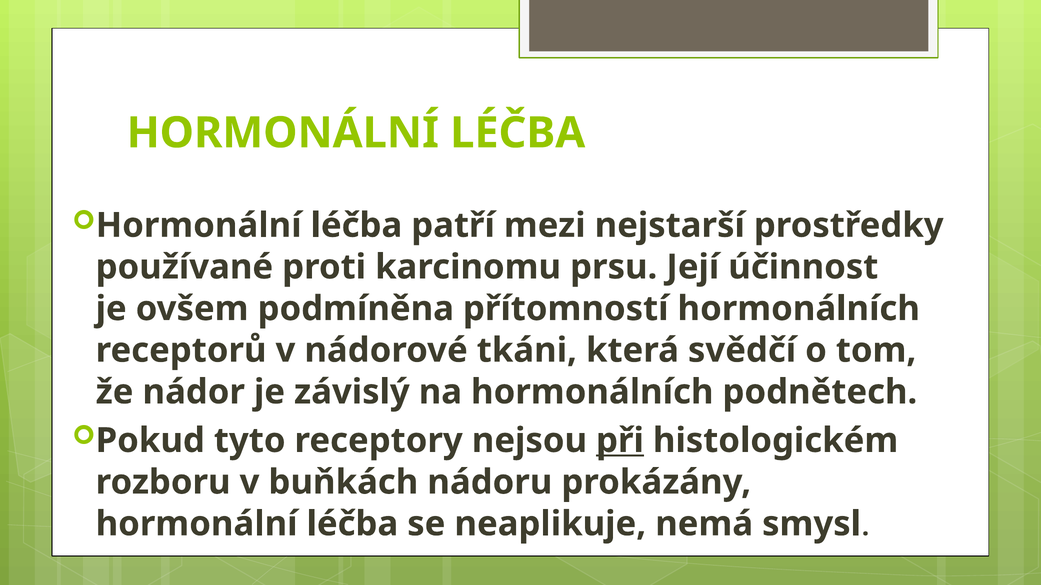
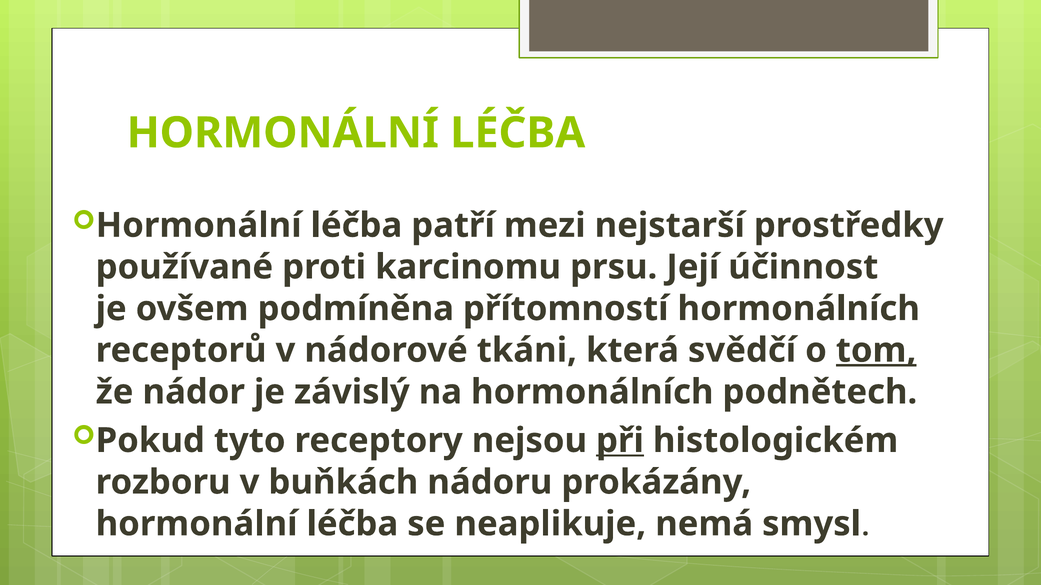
tom underline: none -> present
